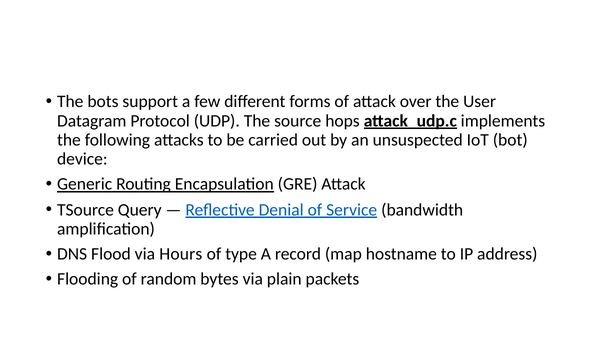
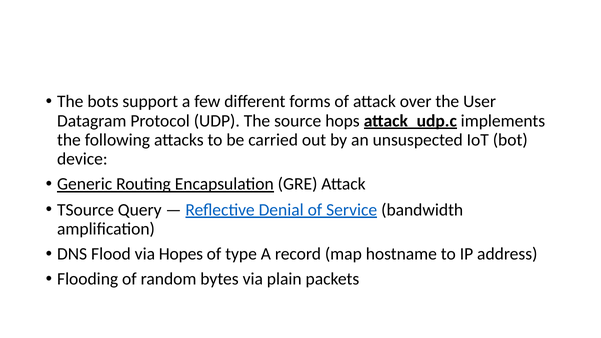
Hours: Hours -> Hopes
